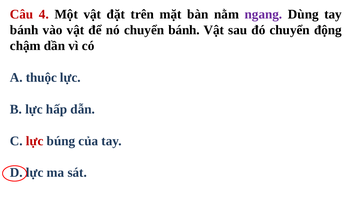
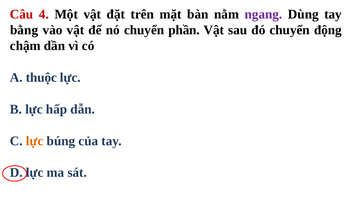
bánh at (24, 30): bánh -> bằng
chuyển bánh: bánh -> phần
lực at (35, 141) colour: red -> orange
